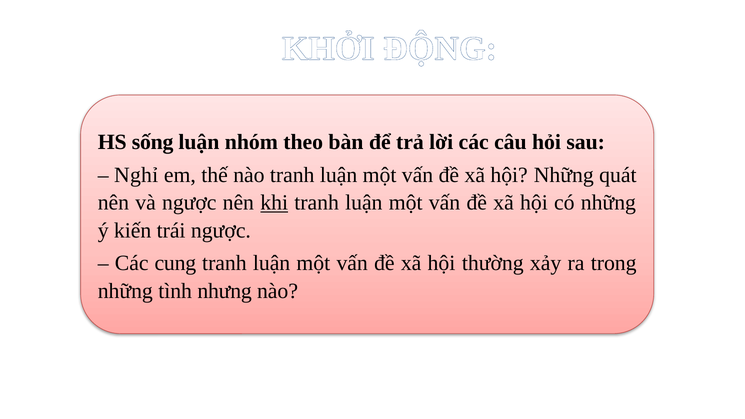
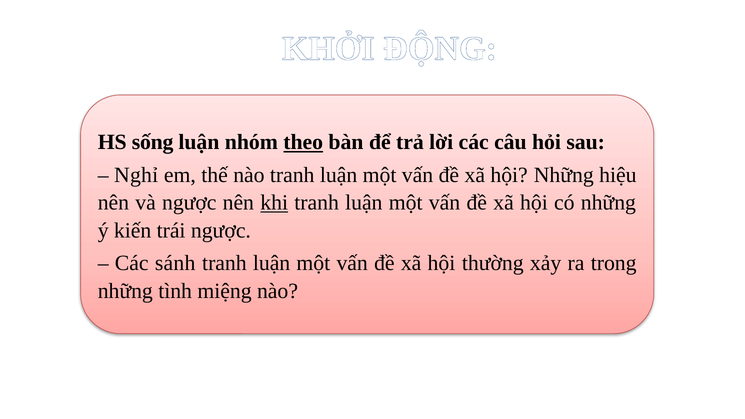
theo underline: none -> present
quát: quát -> hiệu
cung: cung -> sánh
nhưng: nhưng -> miệng
